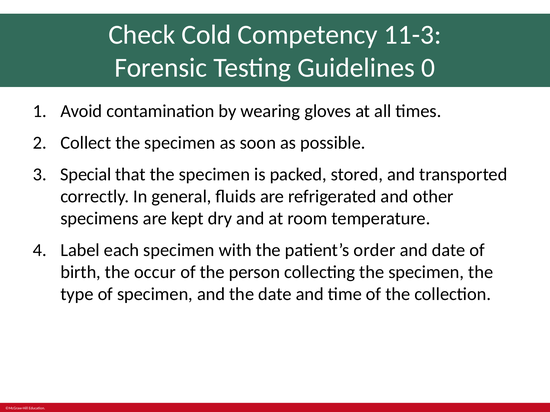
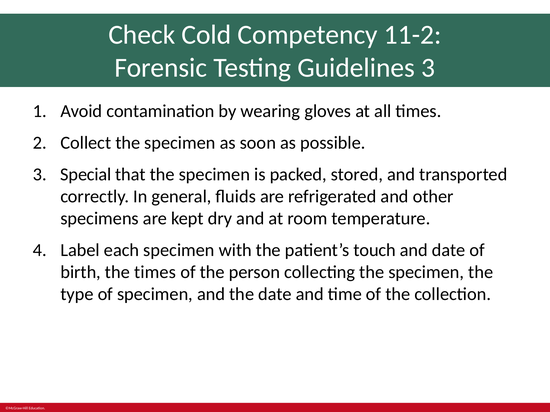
11-3: 11-3 -> 11-2
Guidelines 0: 0 -> 3
order: order -> touch
the occur: occur -> times
